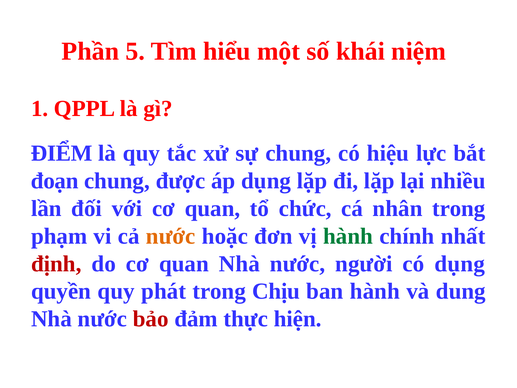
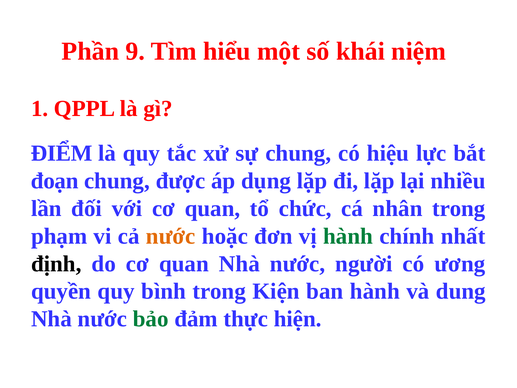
5: 5 -> 9
định colour: red -> black
có dụng: dụng -> ương
phát: phát -> bình
Chịu: Chịu -> Kiện
bảo colour: red -> green
